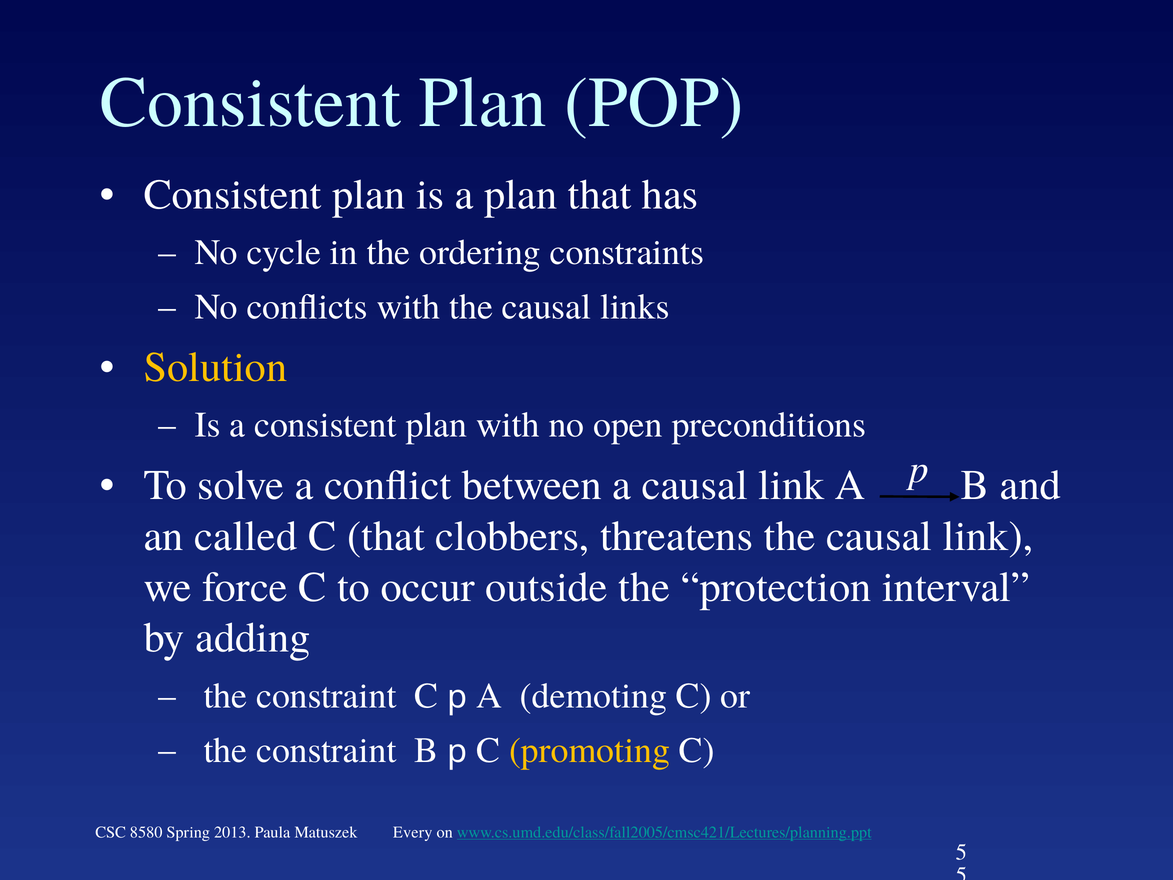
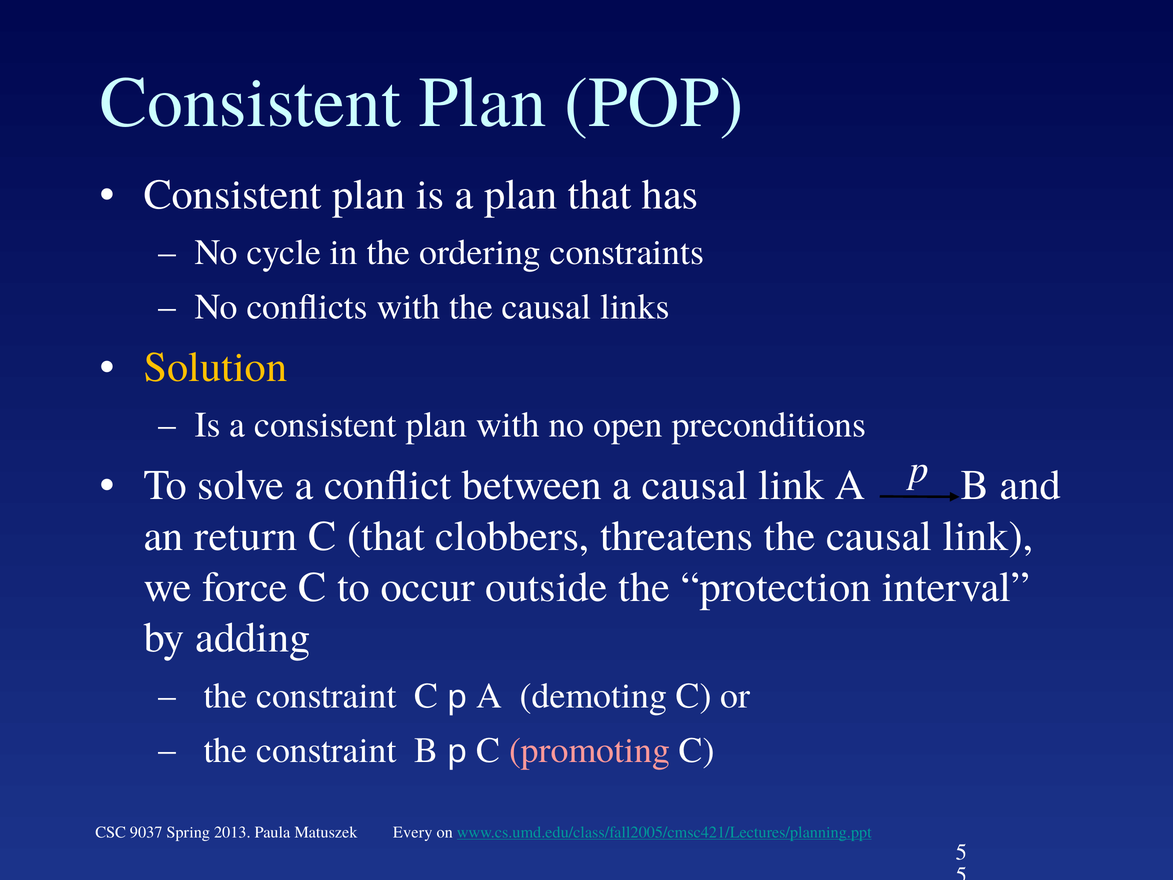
called: called -> return
promoting colour: yellow -> pink
8580: 8580 -> 9037
